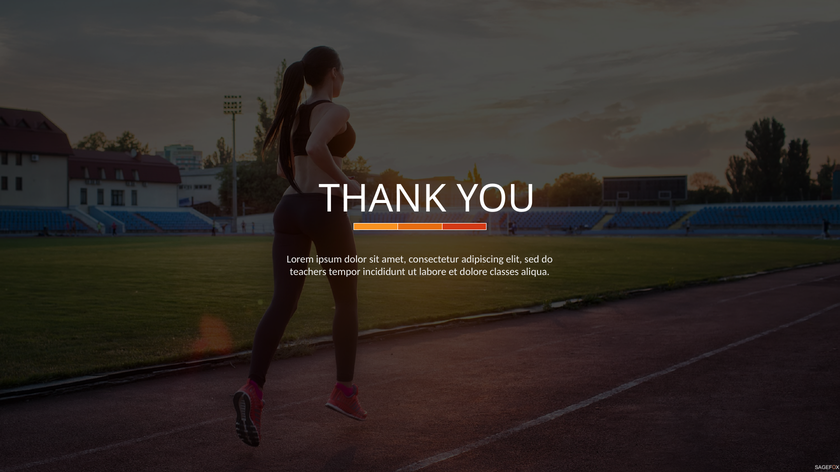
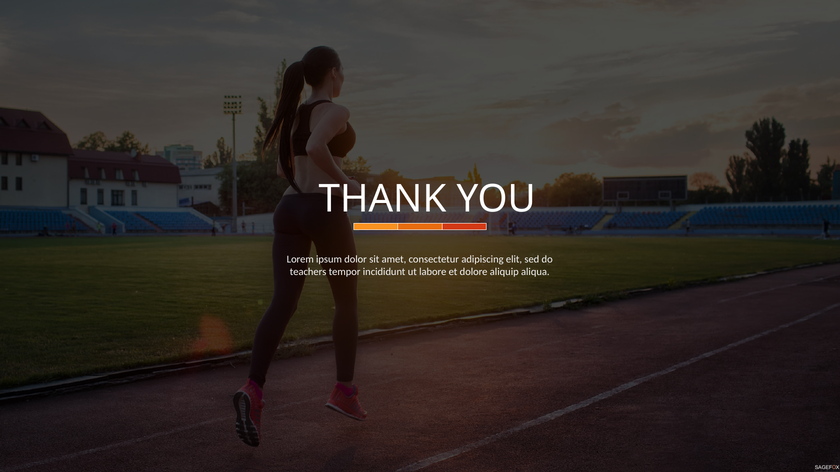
classes: classes -> aliquip
